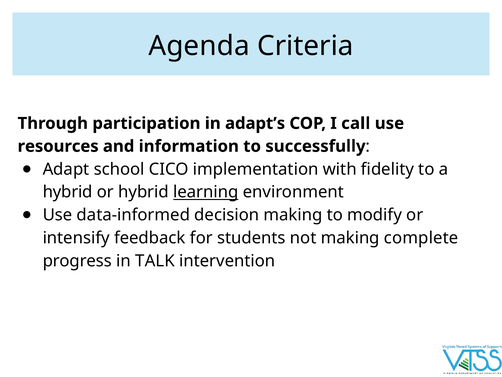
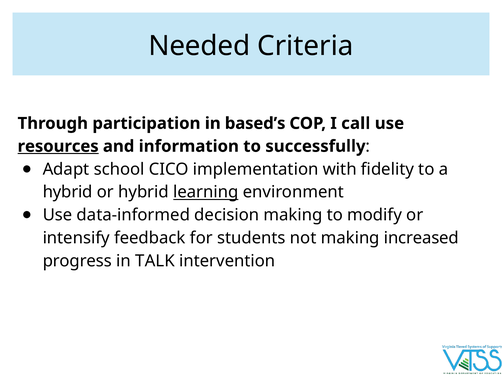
Agenda: Agenda -> Needed
adapt’s: adapt’s -> based’s
resources underline: none -> present
complete: complete -> increased
